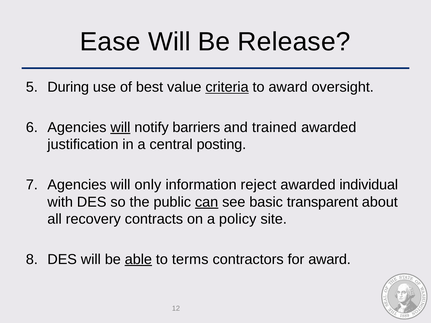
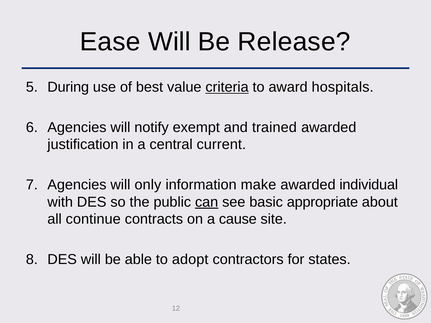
oversight: oversight -> hospitals
will at (120, 127) underline: present -> none
barriers: barriers -> exempt
posting: posting -> current
reject: reject -> make
transparent: transparent -> appropriate
recovery: recovery -> continue
policy: policy -> cause
able underline: present -> none
terms: terms -> adopt
for award: award -> states
